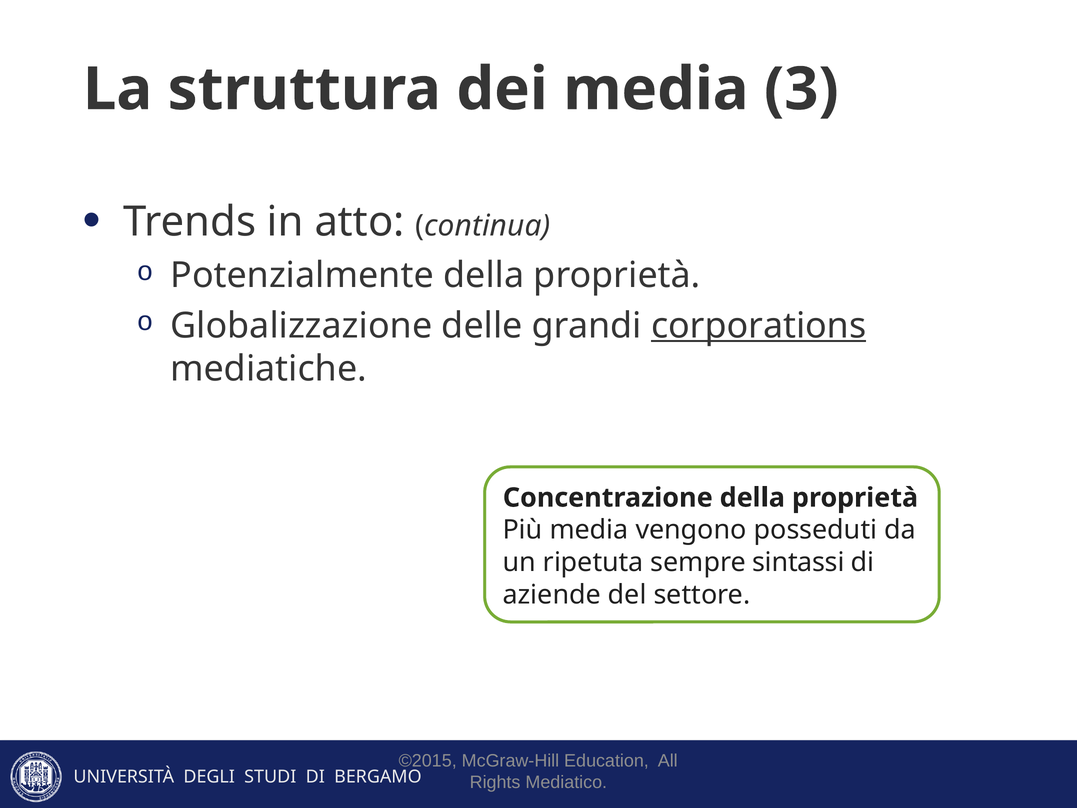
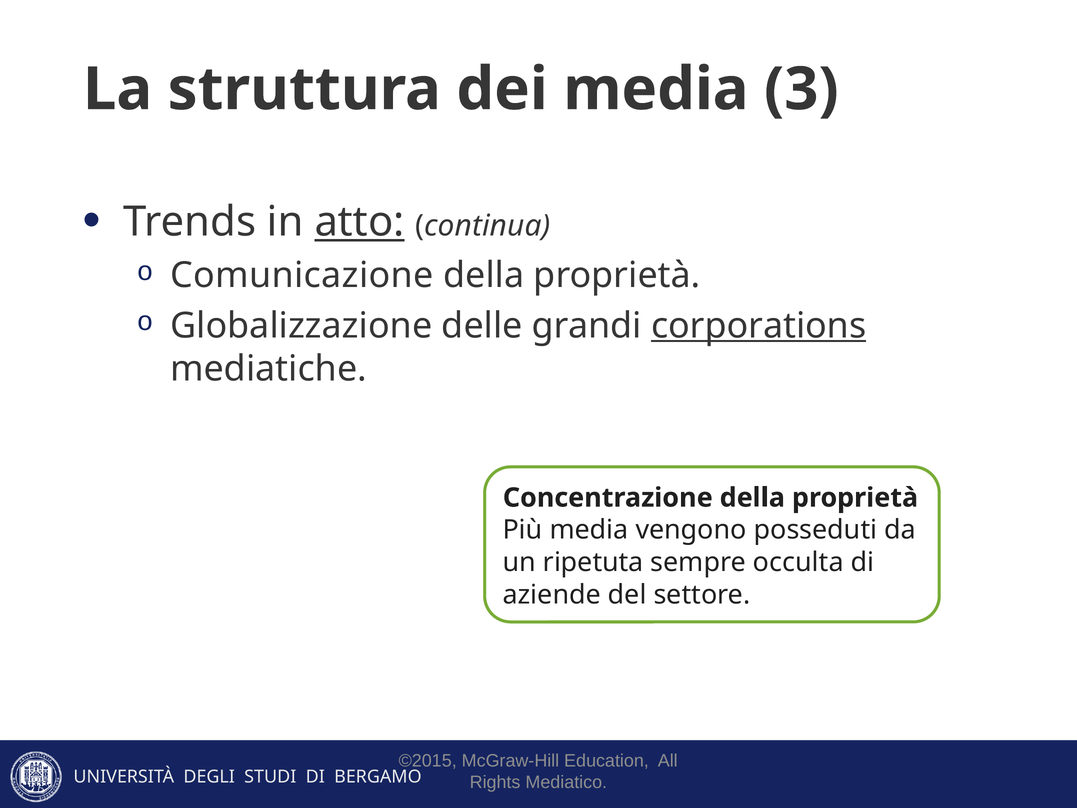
atto underline: none -> present
Potenzialmente: Potenzialmente -> Comunicazione
sintassi: sintassi -> occulta
